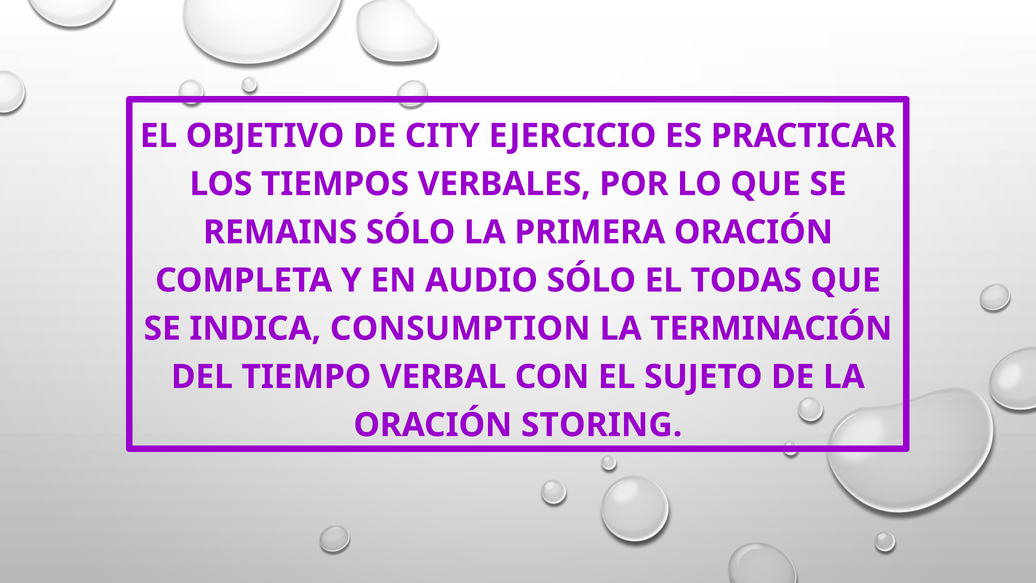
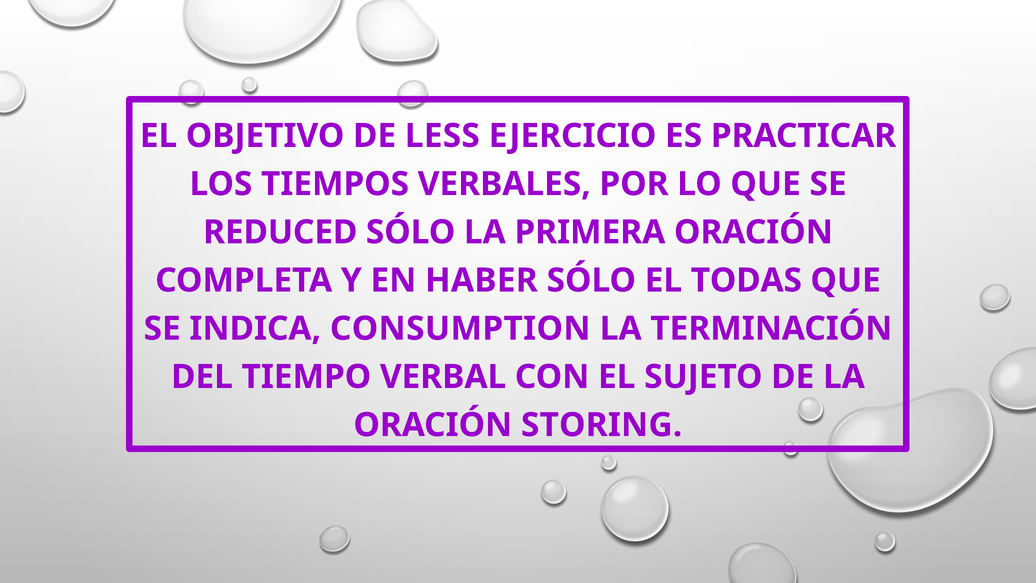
CITY: CITY -> LESS
REMAINS: REMAINS -> REDUCED
AUDIO: AUDIO -> HABER
